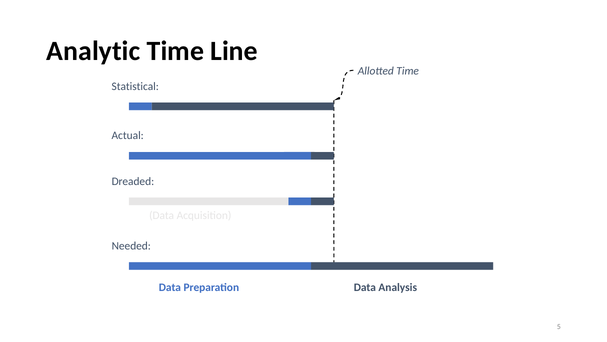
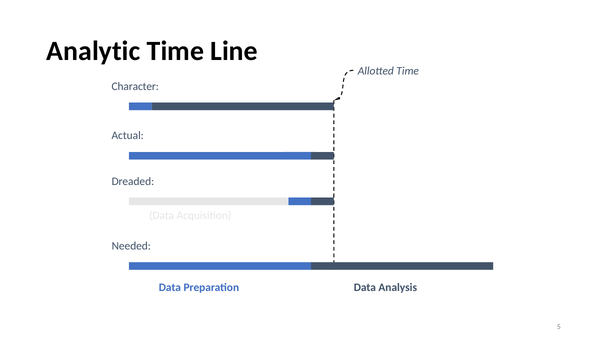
Statistical: Statistical -> Character
